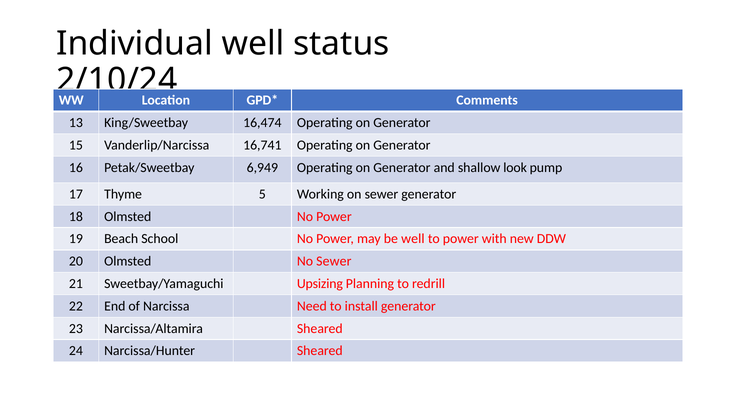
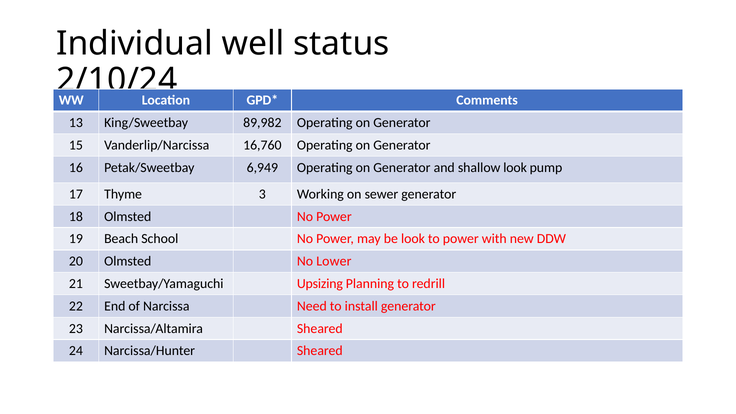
16,474: 16,474 -> 89,982
16,741: 16,741 -> 16,760
5: 5 -> 3
be well: well -> look
No Sewer: Sewer -> Lower
